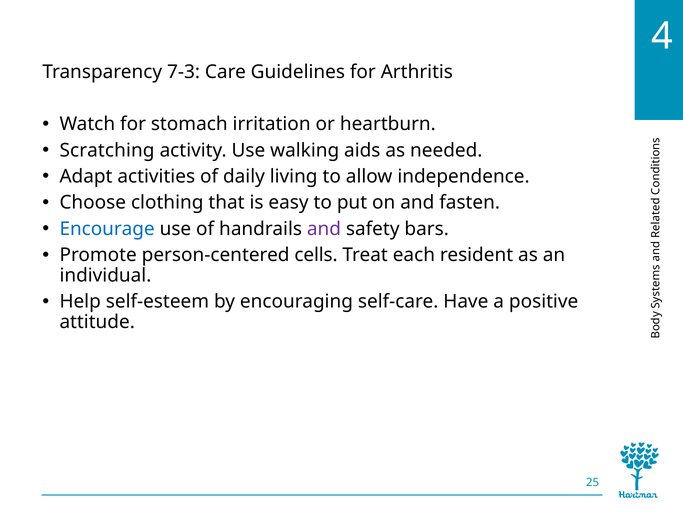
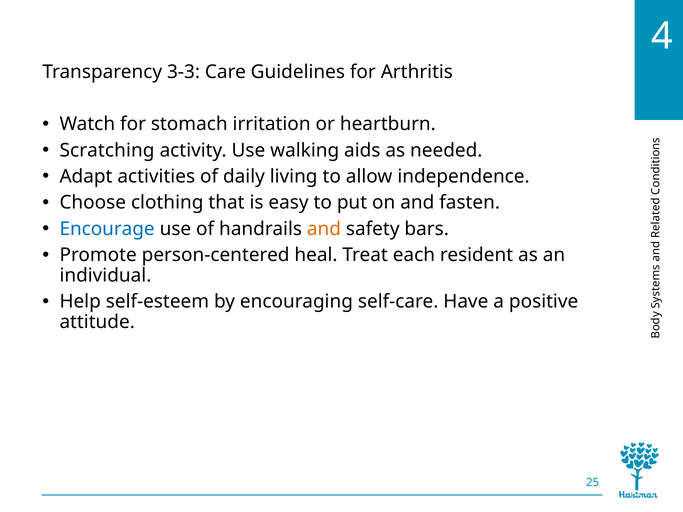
7-3: 7-3 -> 3-3
and at (324, 229) colour: purple -> orange
cells: cells -> heal
